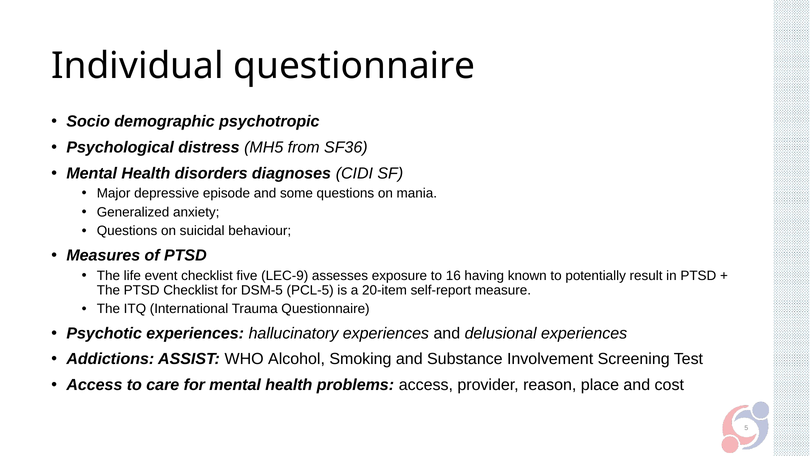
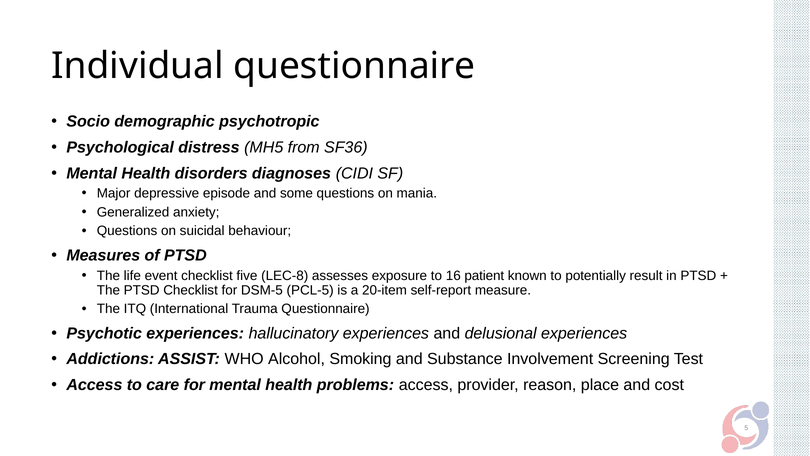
LEC-9: LEC-9 -> LEC-8
having: having -> patient
